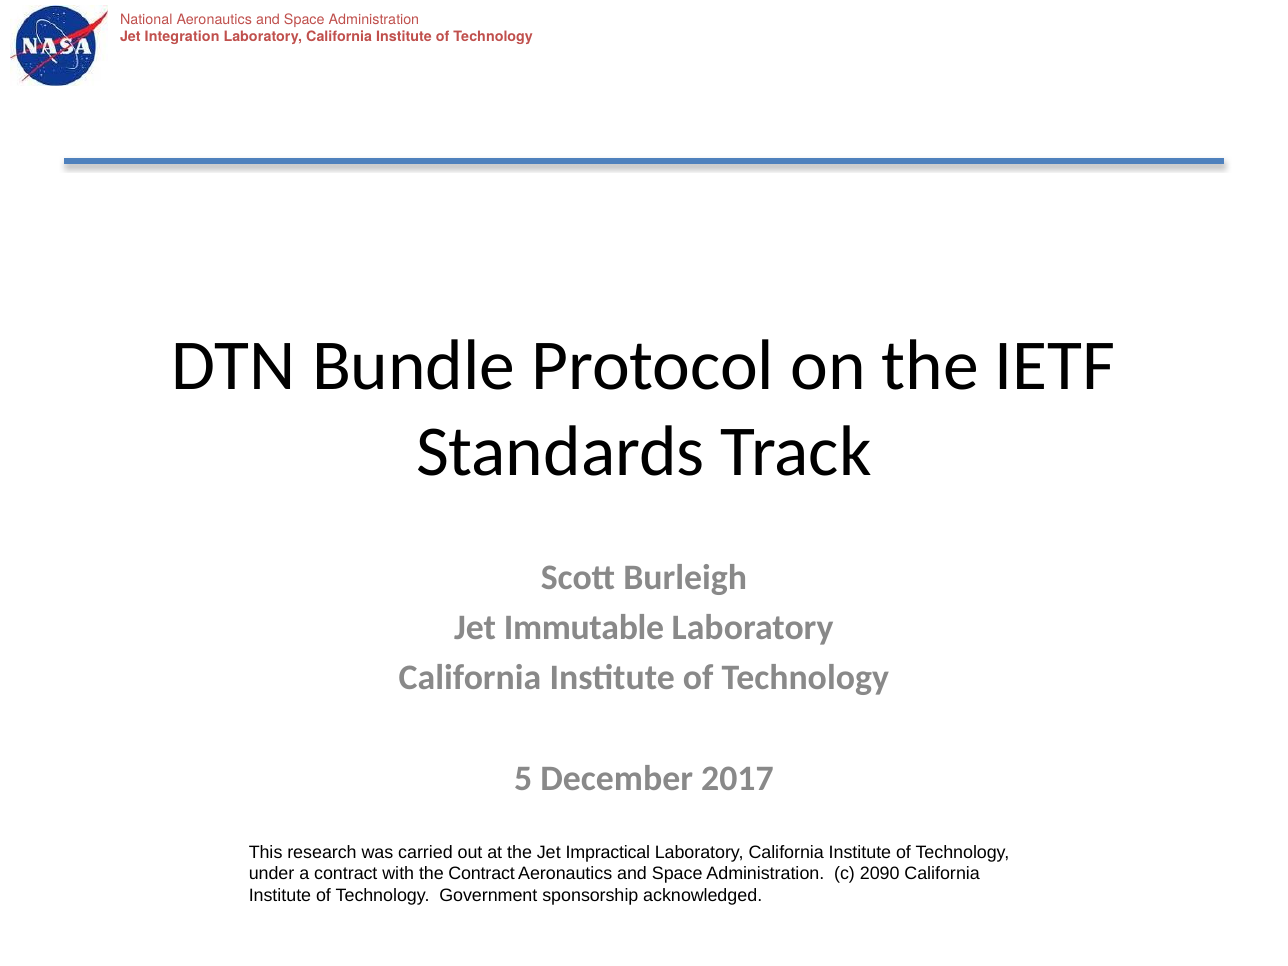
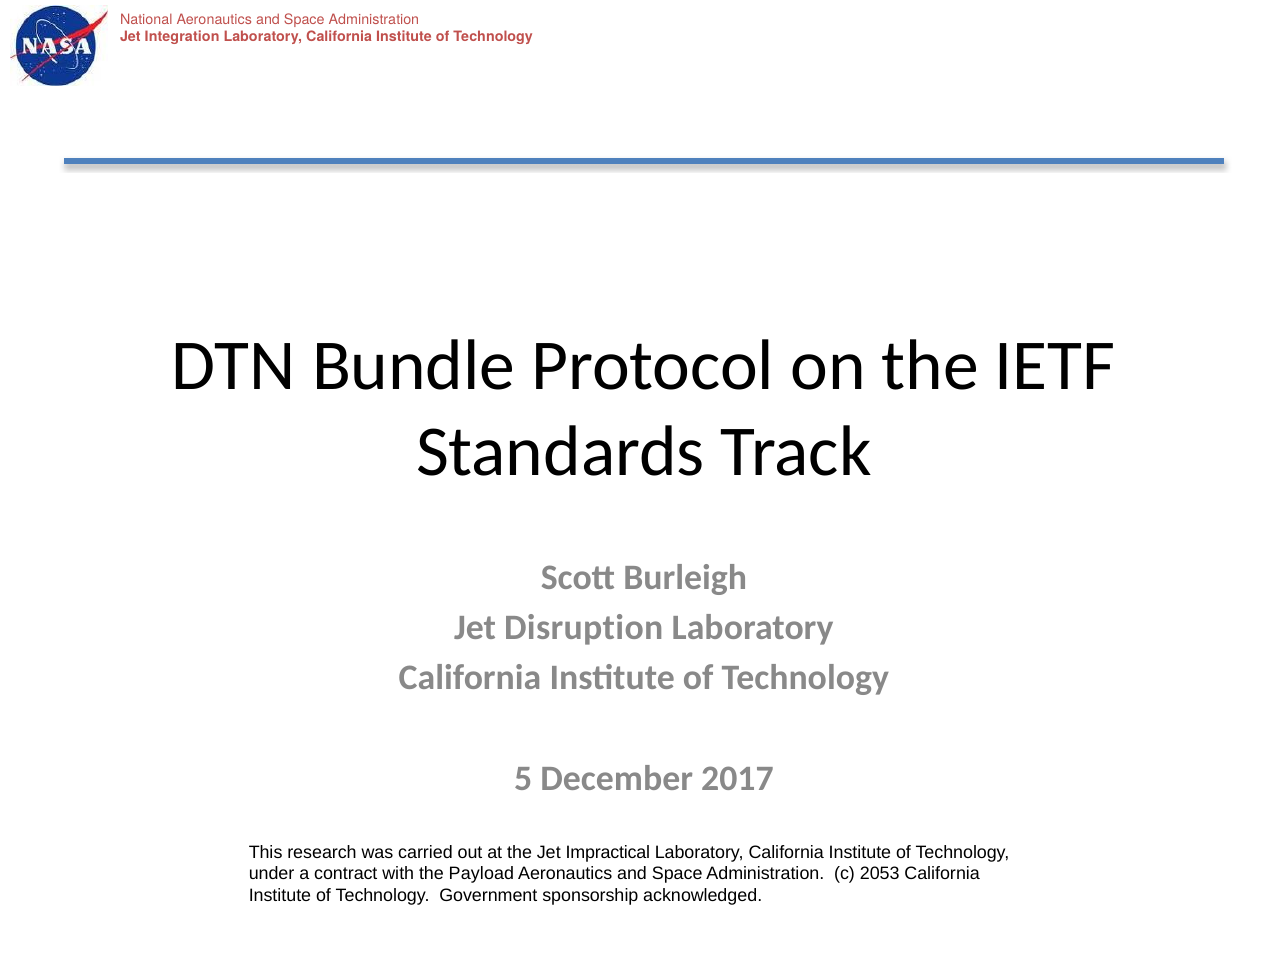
Immutable: Immutable -> Disruption
the Contract: Contract -> Payload
2090: 2090 -> 2053
